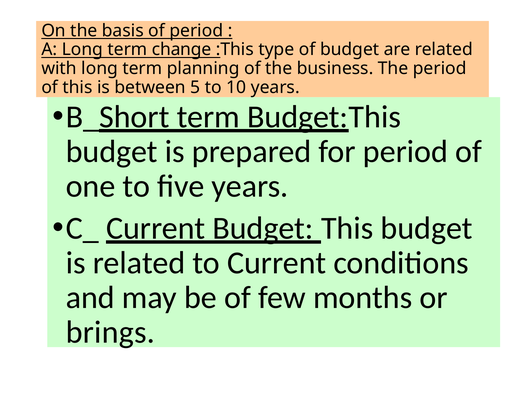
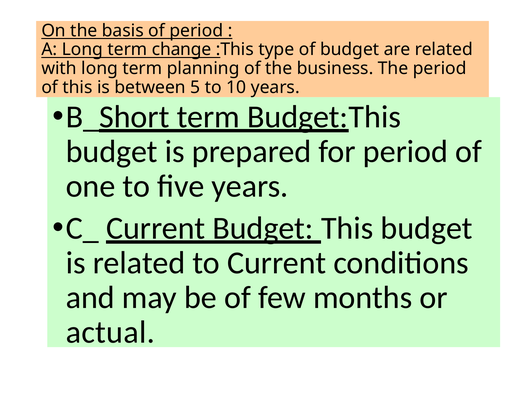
brings: brings -> actual
